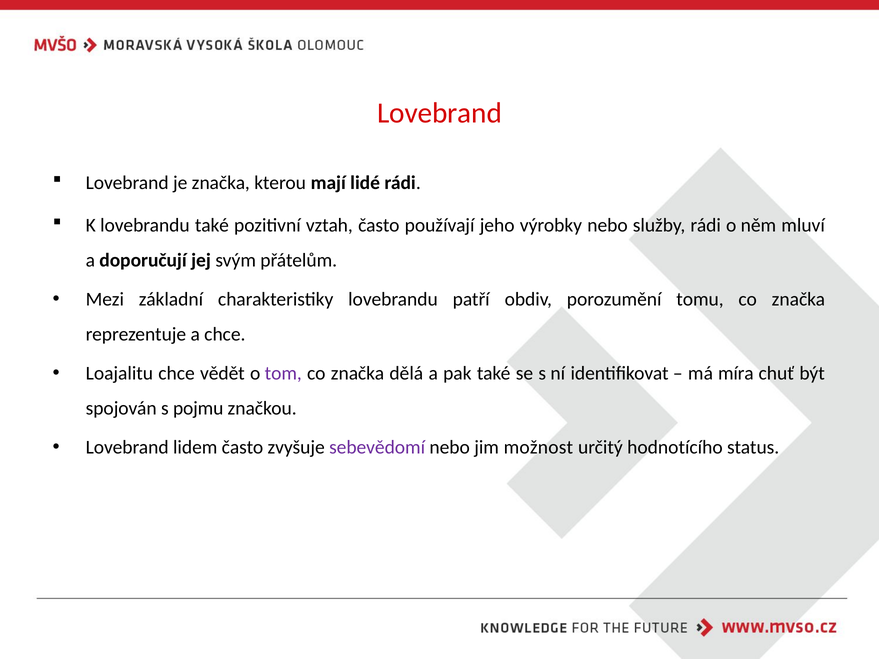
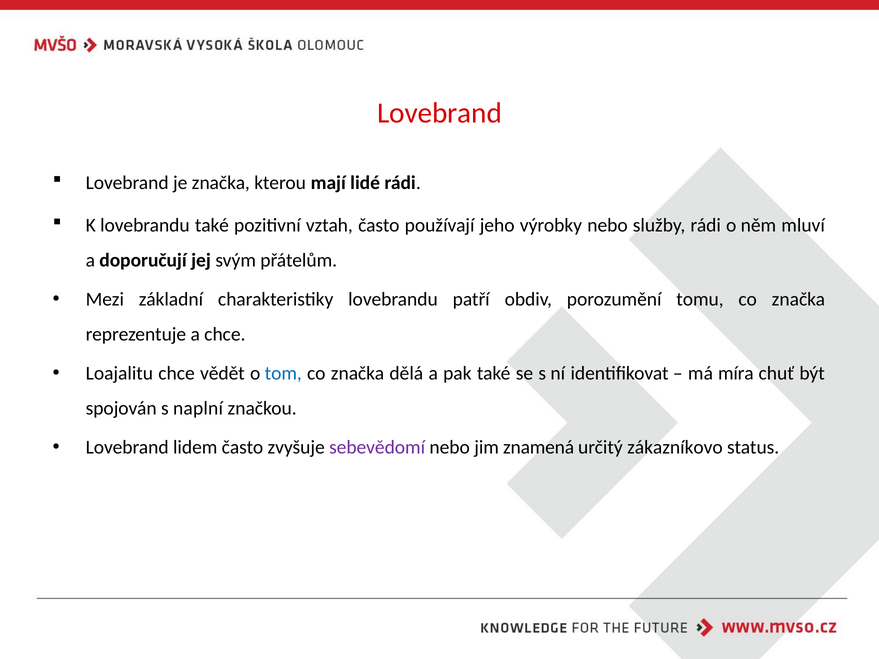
tom colour: purple -> blue
pojmu: pojmu -> naplní
možnost: možnost -> znamená
hodnotícího: hodnotícího -> zákazníkovo
